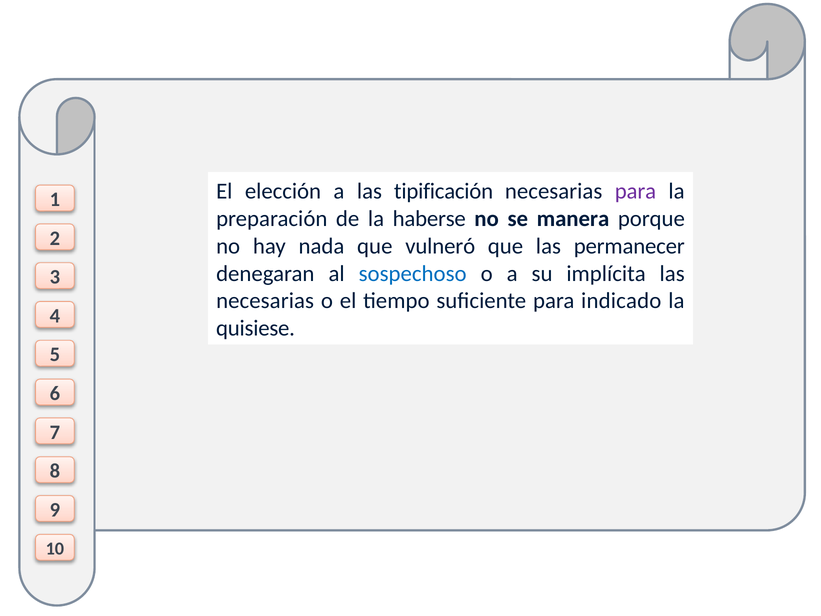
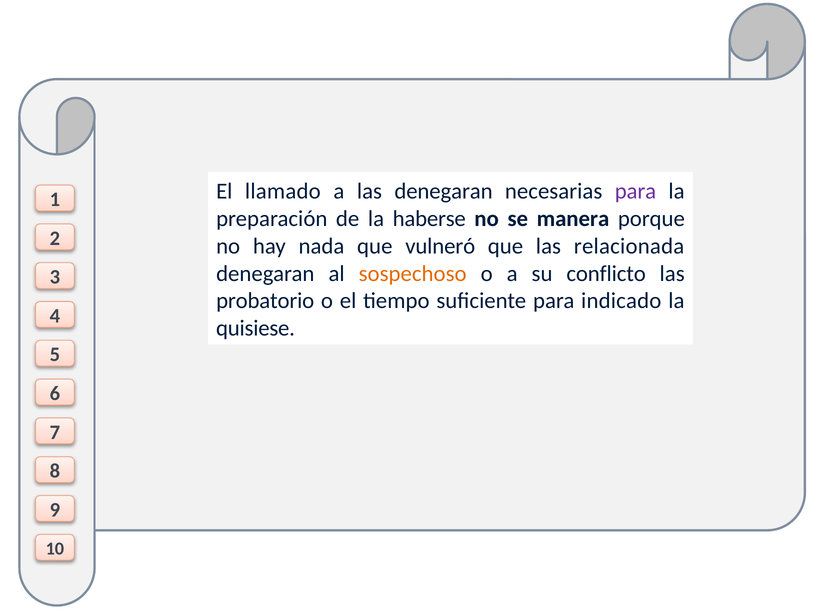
elección: elección -> llamado
las tipificación: tipificación -> denegaran
permanecer: permanecer -> relacionada
sospechoso colour: blue -> orange
implícita: implícita -> conflicto
necesarias at (265, 301): necesarias -> probatorio
